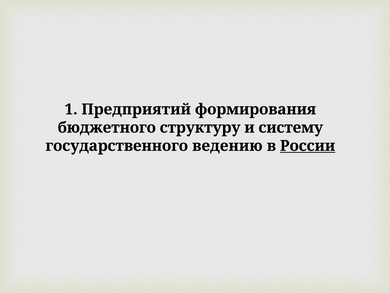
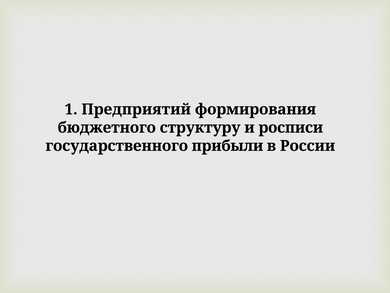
систему: систему -> росписи
ведению: ведению -> прибыли
России underline: present -> none
